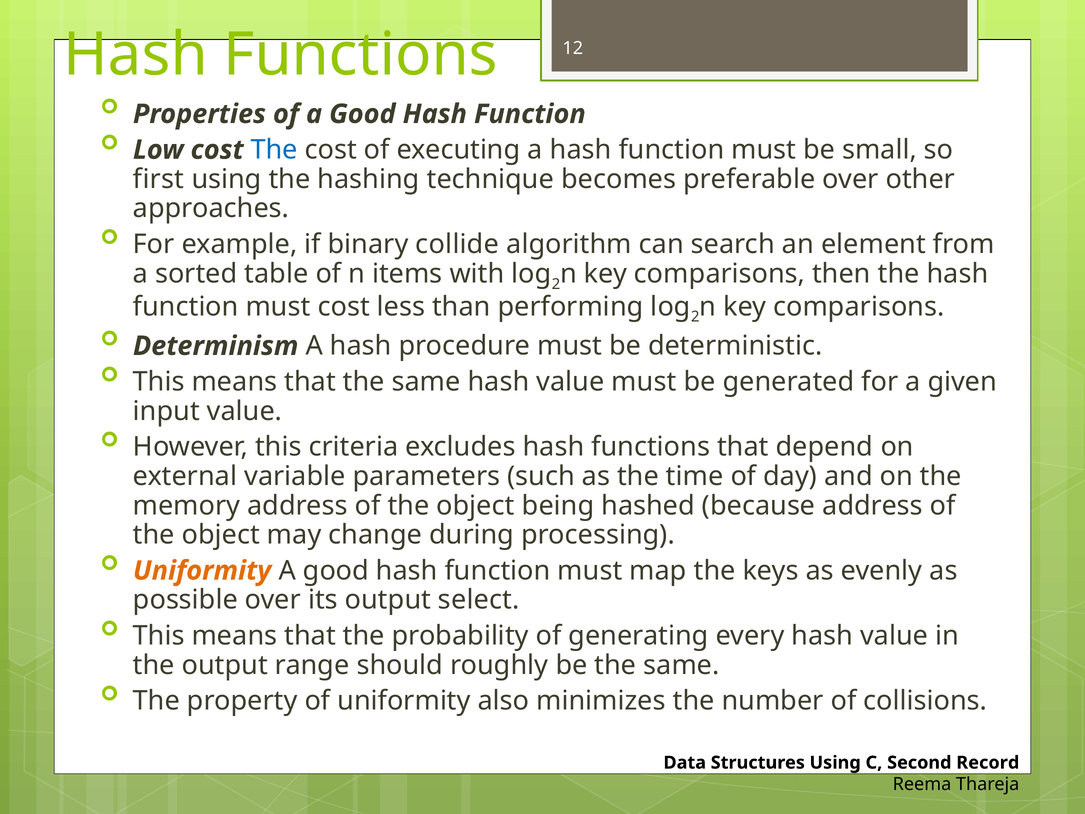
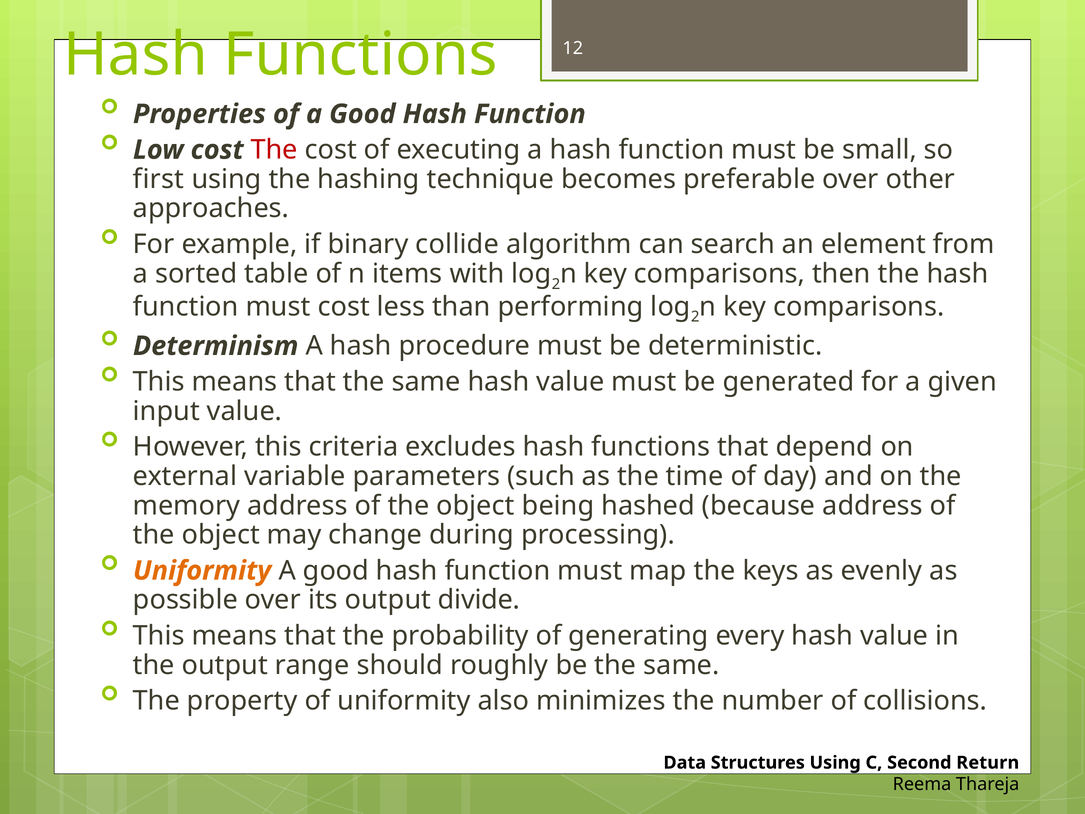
The at (274, 150) colour: blue -> red
select: select -> divide
Record: Record -> Return
